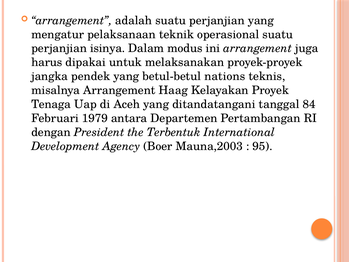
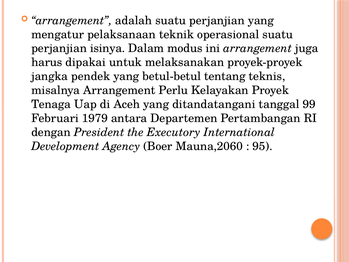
nations: nations -> tentang
Haag: Haag -> Perlu
84: 84 -> 99
Terbentuk: Terbentuk -> Executory
Mauna,2003: Mauna,2003 -> Mauna,2060
